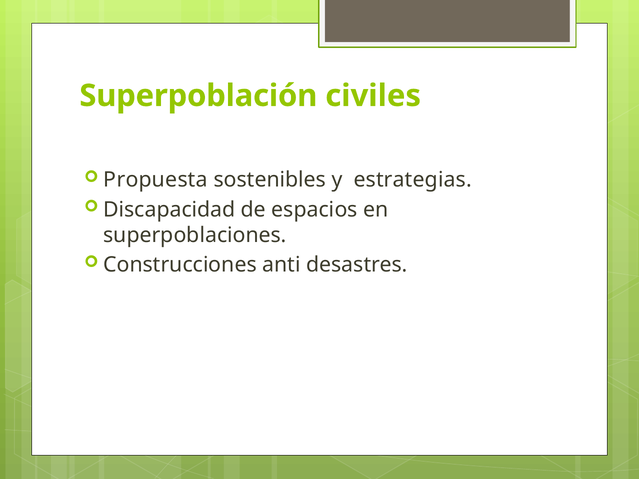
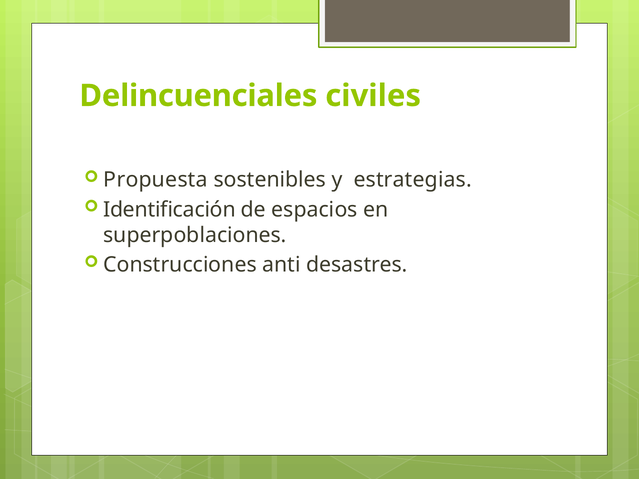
Superpoblación: Superpoblación -> Delincuenciales
Discapacidad: Discapacidad -> Identificación
